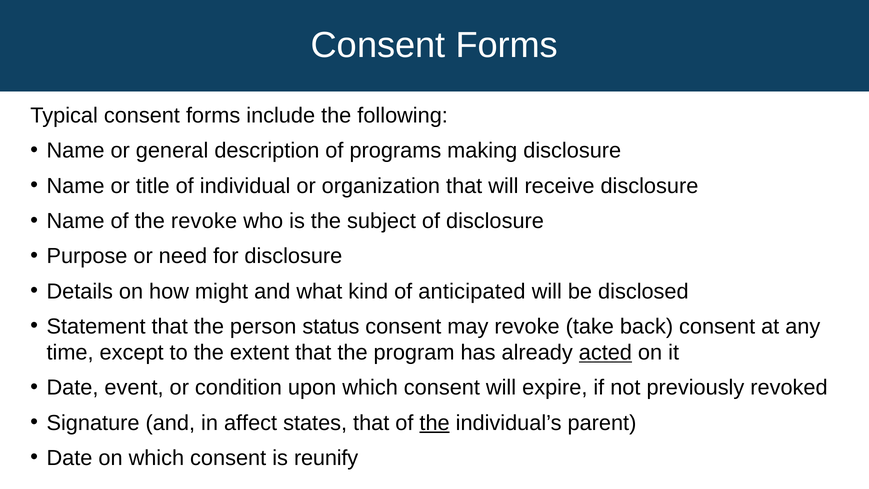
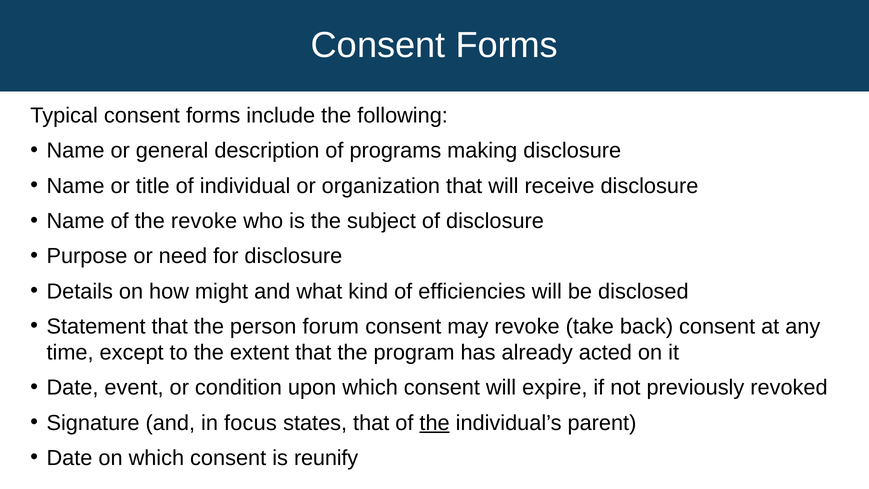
anticipated: anticipated -> efficiencies
status: status -> forum
acted underline: present -> none
affect: affect -> focus
